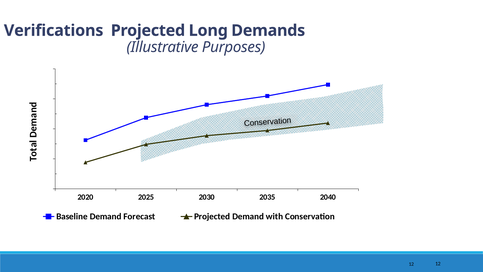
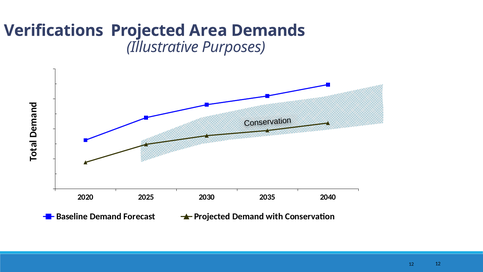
Long: Long -> Area
